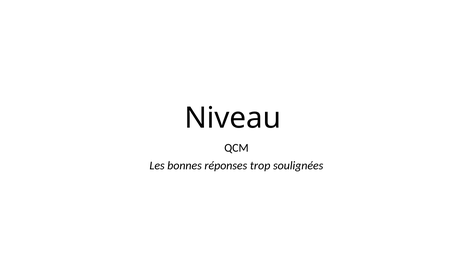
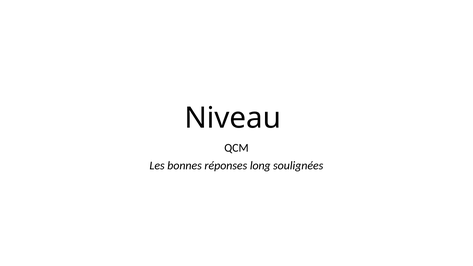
trop: trop -> long
